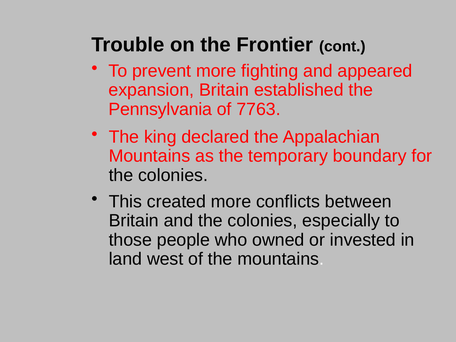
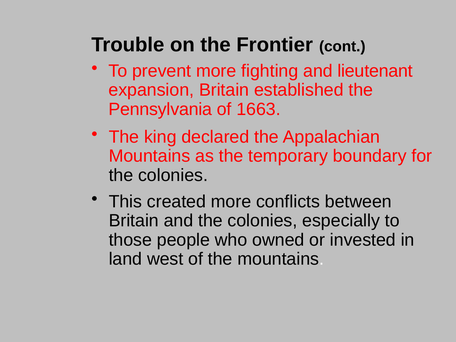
appeared: appeared -> lieutenant
7763: 7763 -> 1663
